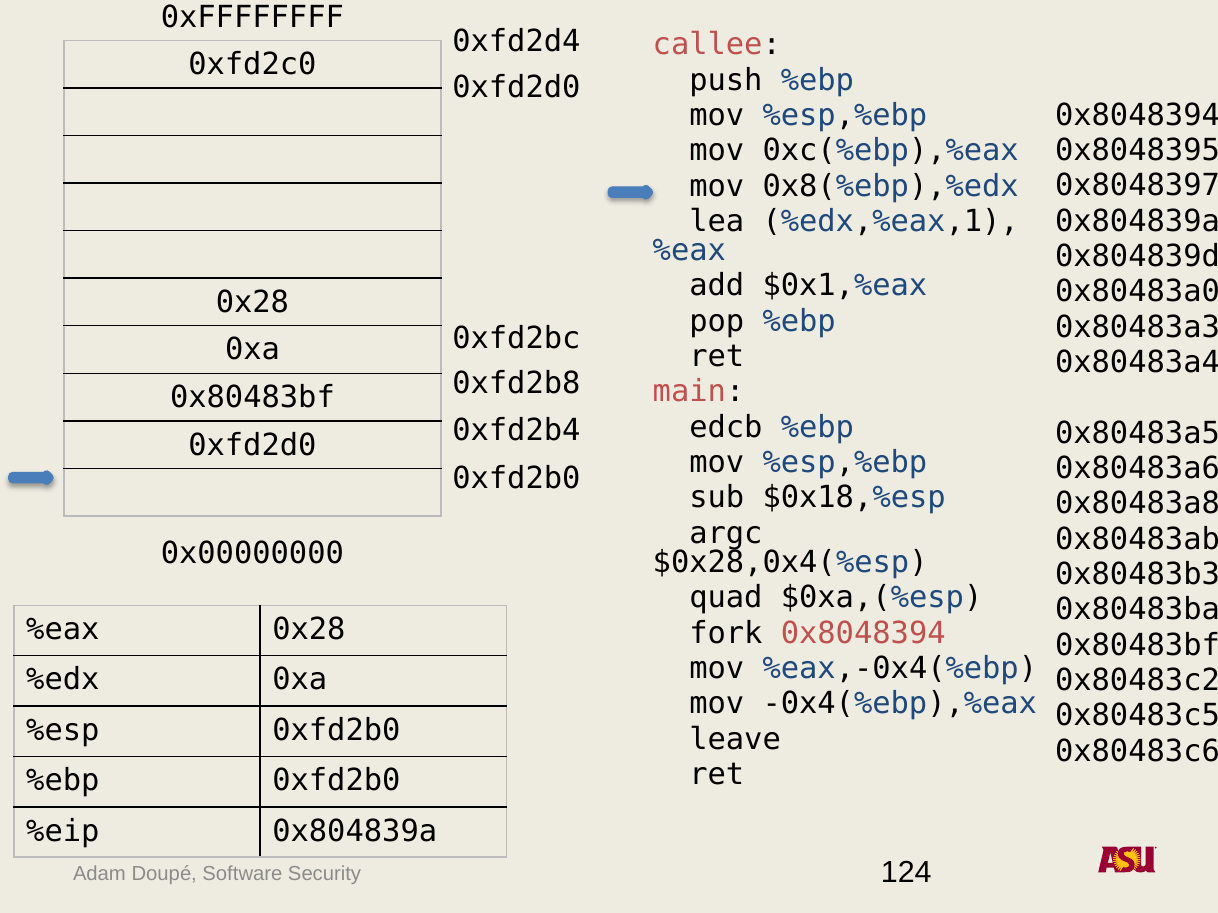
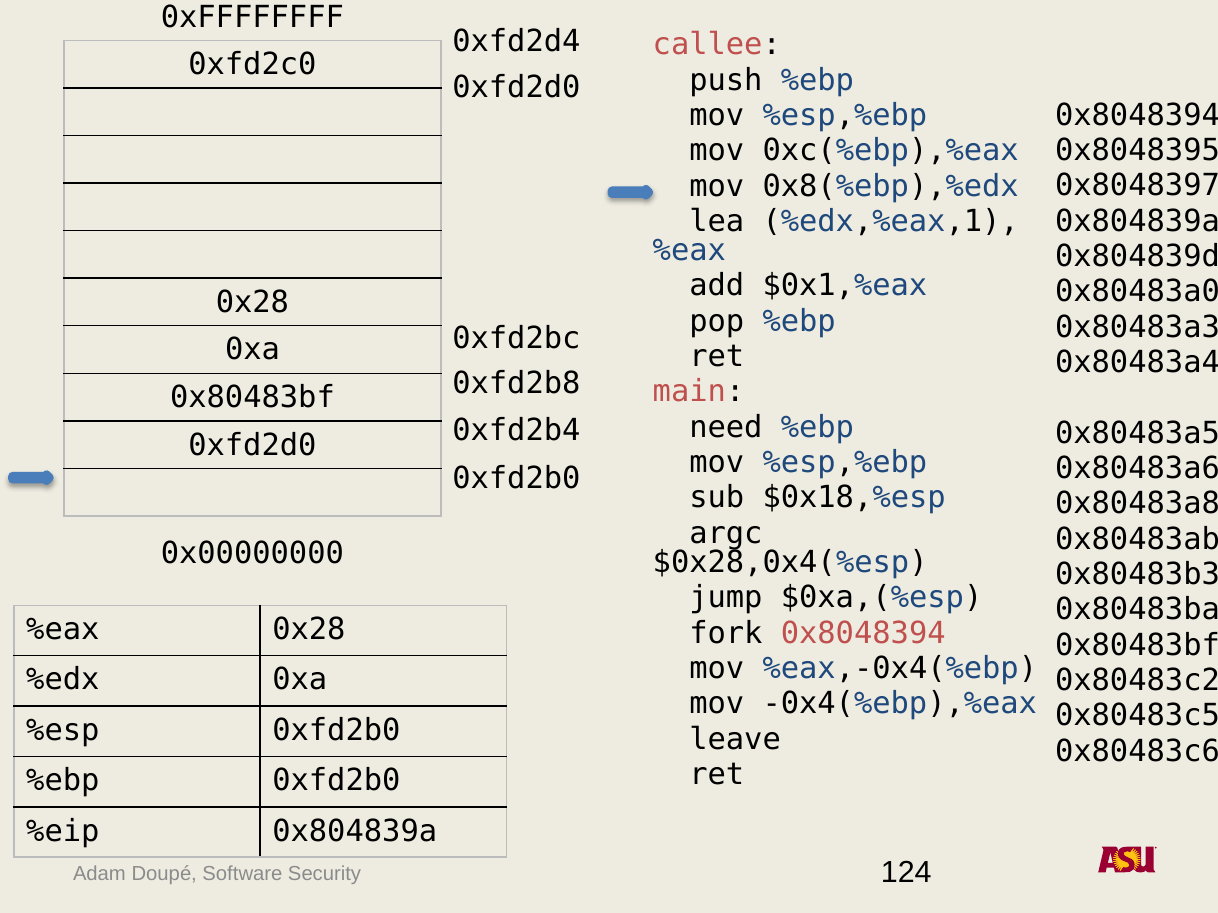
edcb: edcb -> need
quad: quad -> jump
